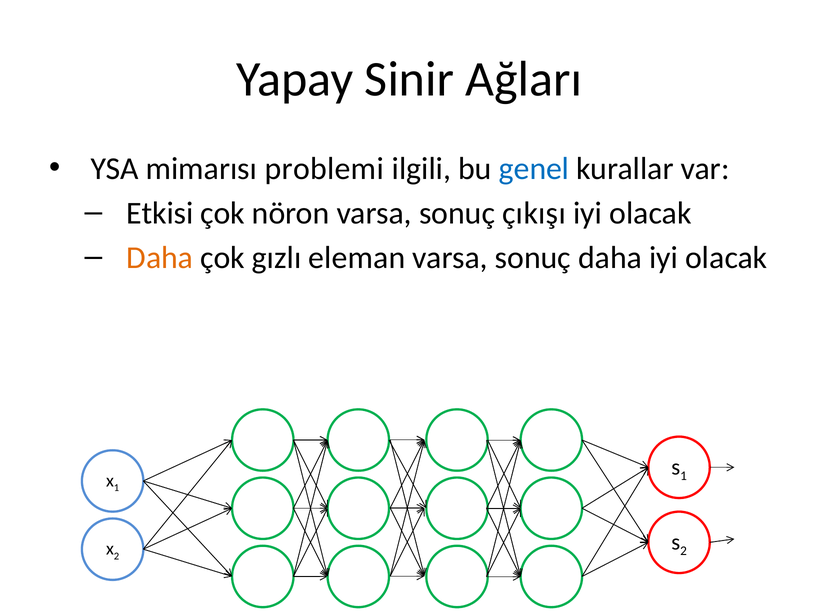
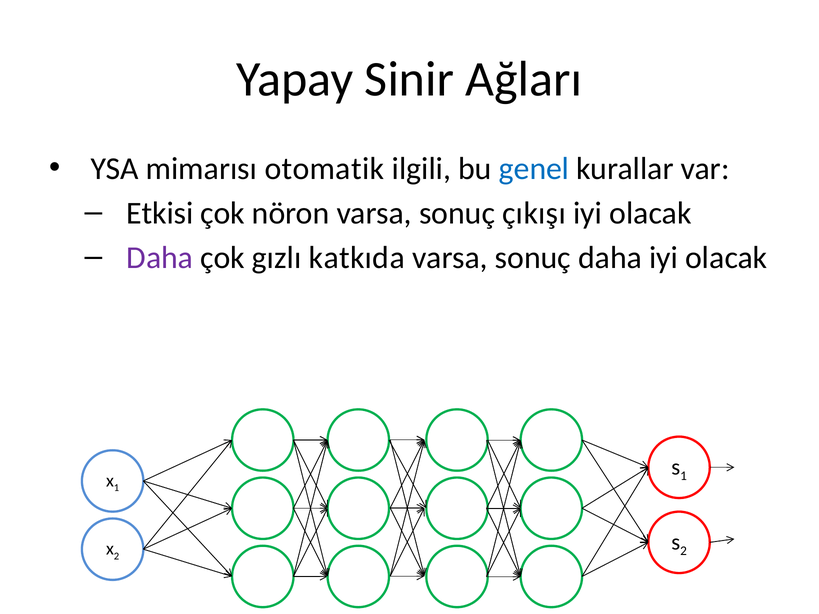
problemi: problemi -> otomatik
Daha at (160, 258) colour: orange -> purple
eleman: eleman -> katkıda
